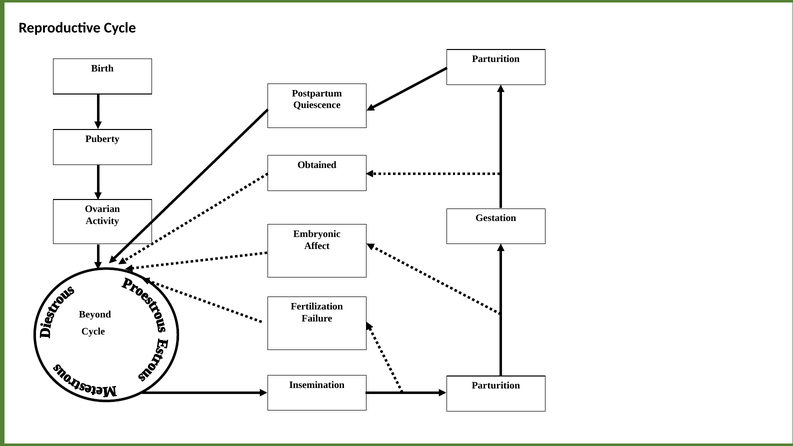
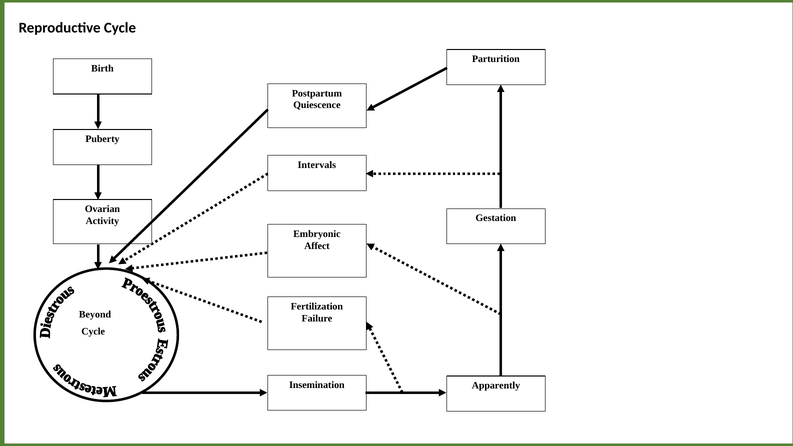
Obtained: Obtained -> Intervals
Insemination Parturition: Parturition -> Apparently
